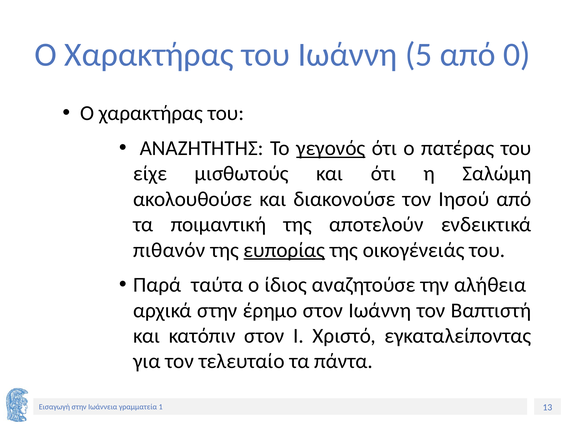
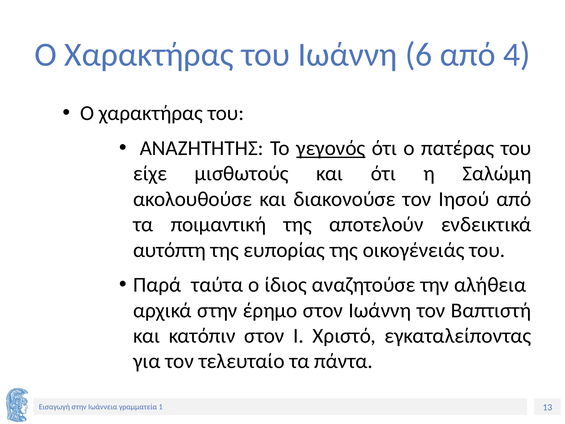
5: 5 -> 6
0: 0 -> 4
πιθανόν: πιθανόν -> αυτόπτη
ευπορίας underline: present -> none
